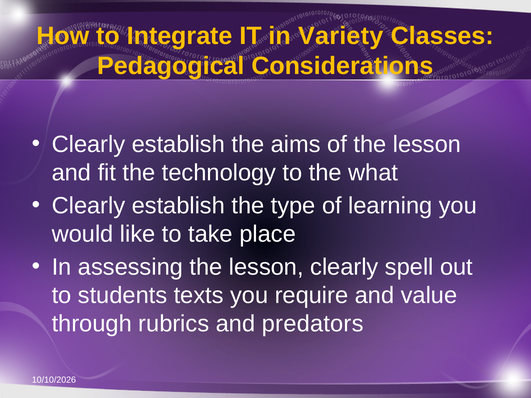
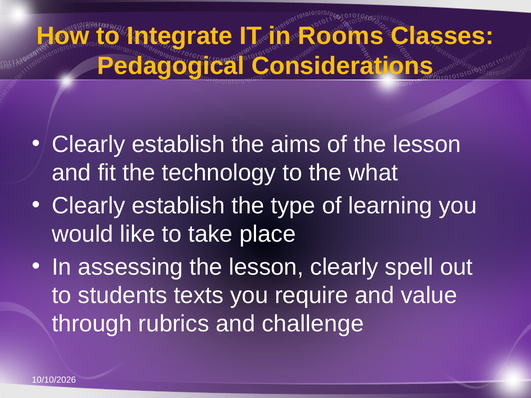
Variety: Variety -> Rooms
predators: predators -> challenge
